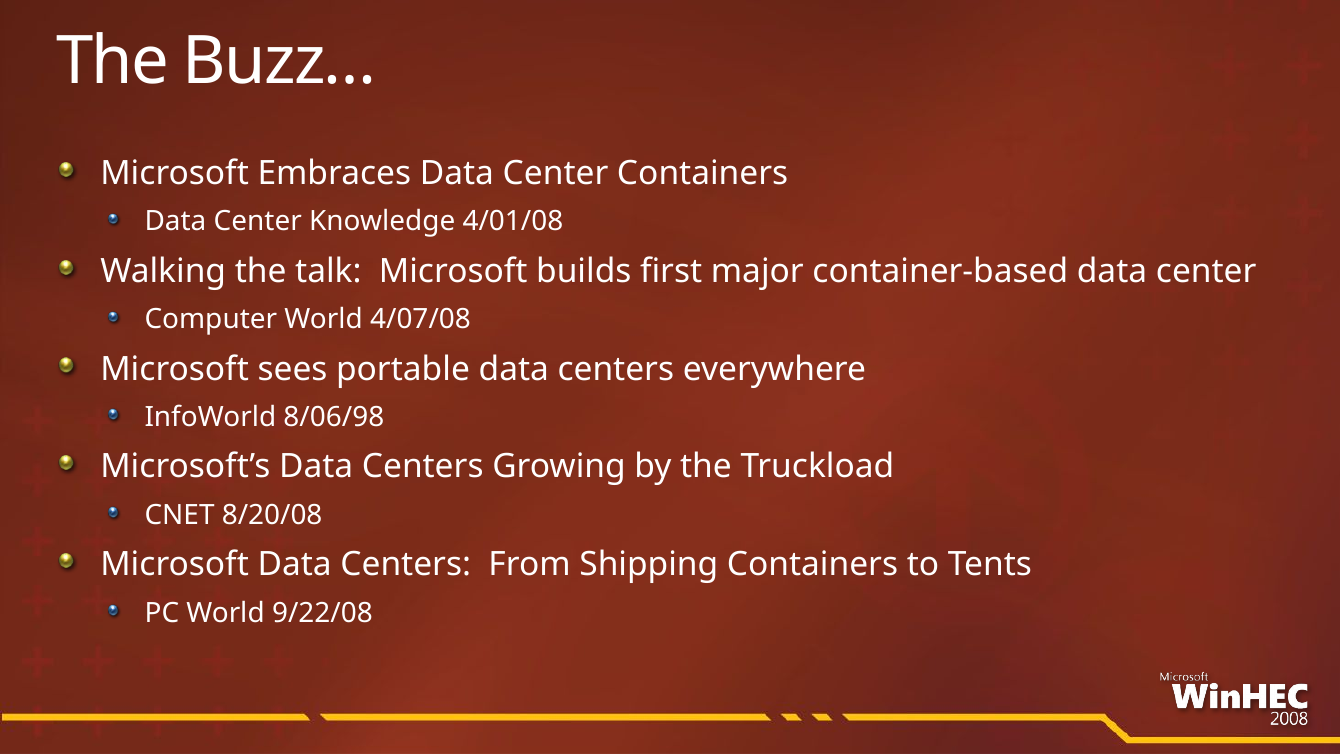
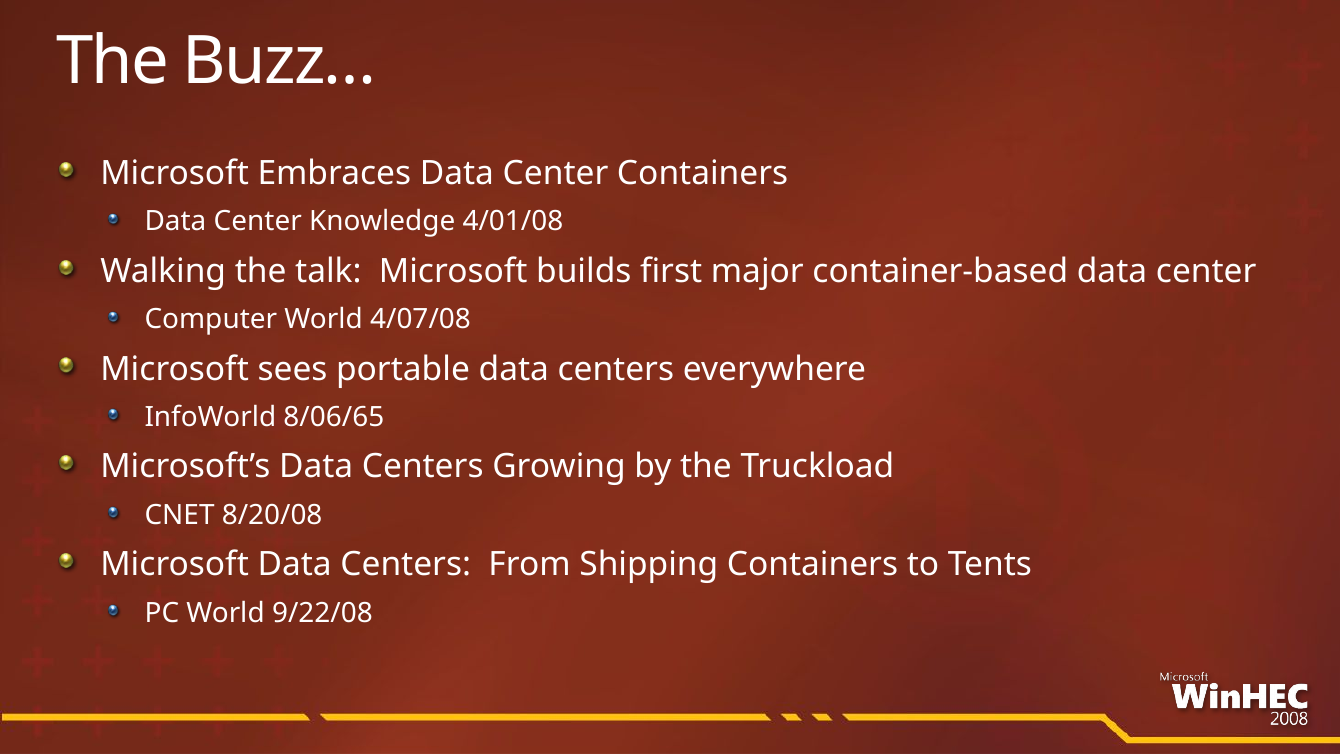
8/06/98: 8/06/98 -> 8/06/65
